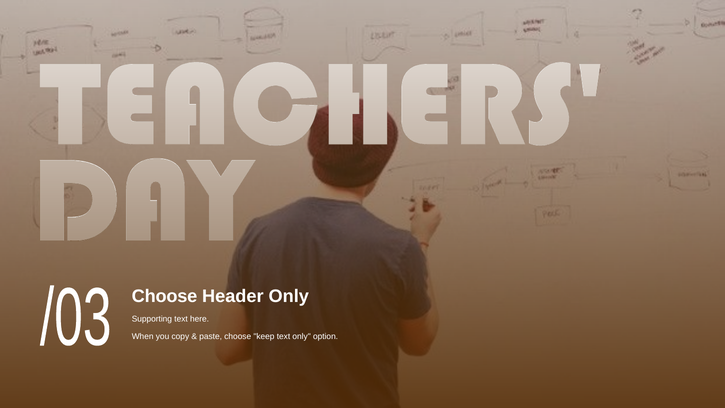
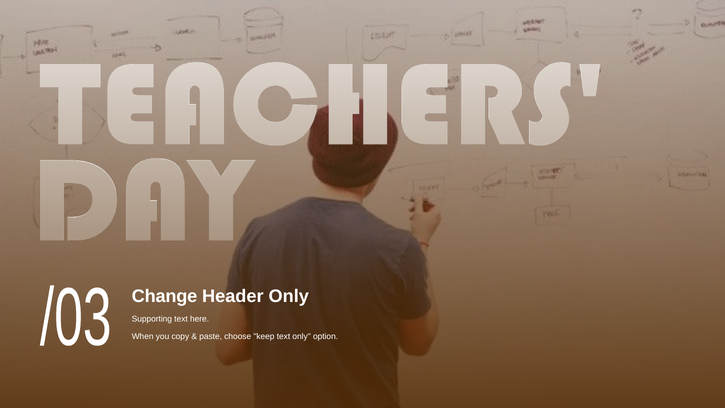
Choose at (165, 296): Choose -> Change
